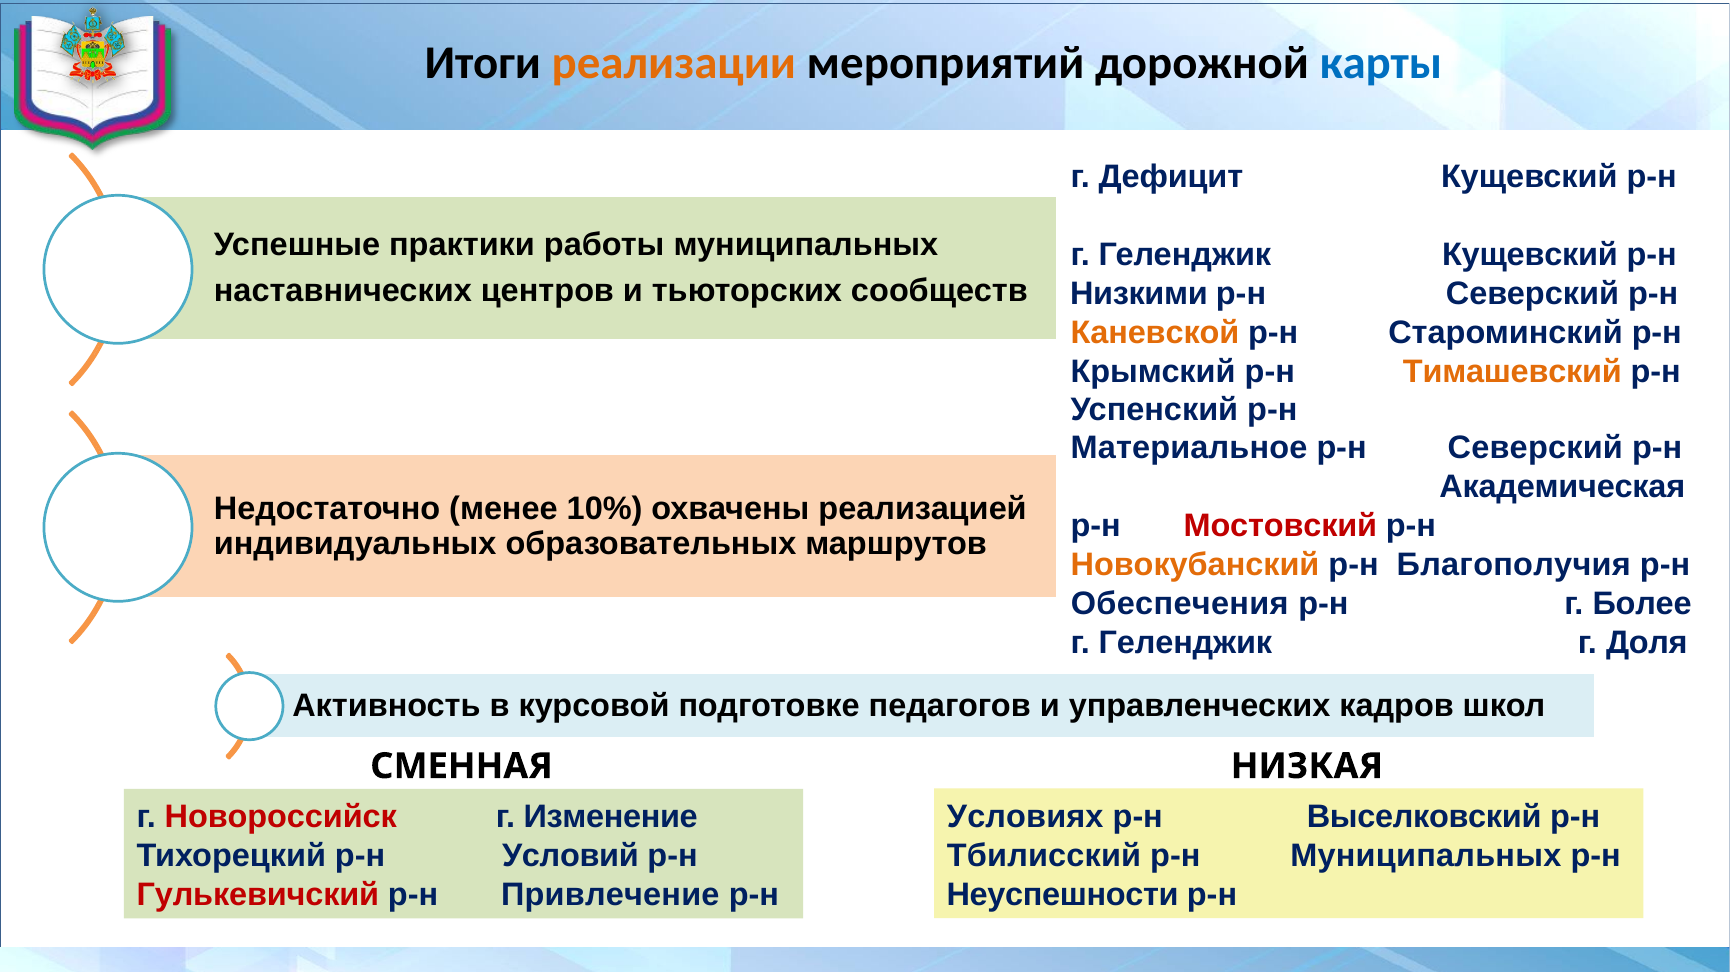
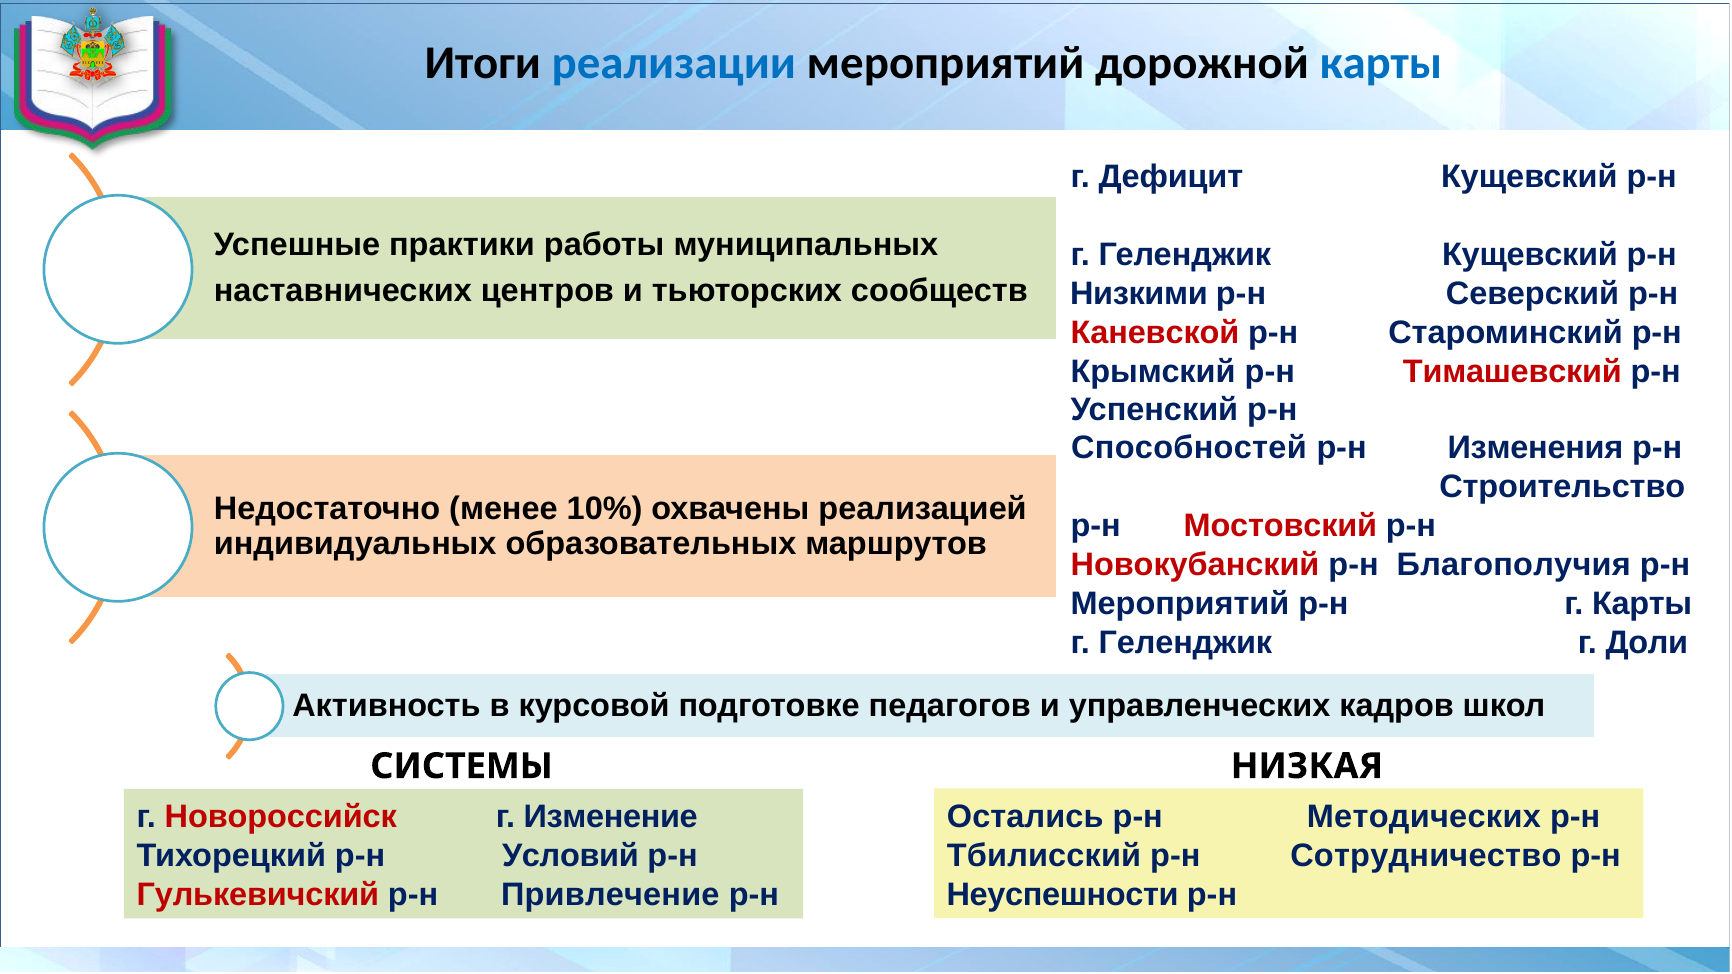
реализации colour: orange -> blue
Каневской colour: orange -> red
Тимашевский colour: orange -> red
Материальное: Материальное -> Способностей
Северский at (1535, 448): Северский -> Изменения
Академическая: Академическая -> Строительство
Новокубанский colour: orange -> red
Обеспечения at (1180, 604): Обеспечения -> Мероприятий
г Более: Более -> Карты
Доля: Доля -> Доли
СМЕННАЯ: СМЕННАЯ -> СИСТЕМЫ
Условиях: Условиях -> Остались
Выселковский: Выселковский -> Методических
р-н Муниципальных: Муниципальных -> Сотрудничество
